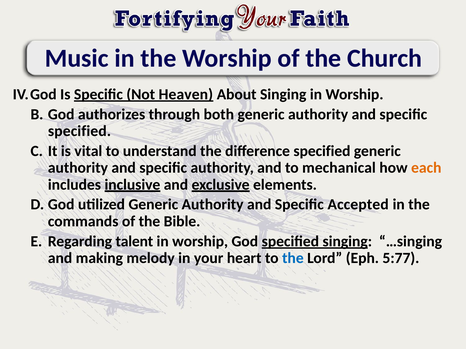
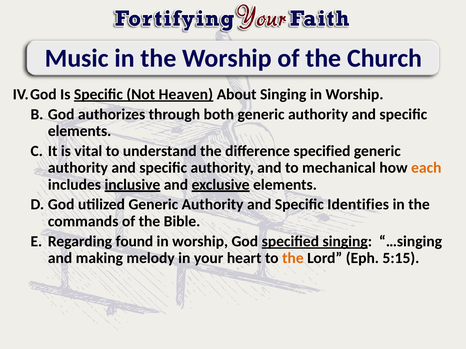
specified at (79, 131): specified -> elements
Accepted: Accepted -> Identifies
talent: talent -> found
the at (293, 258) colour: blue -> orange
5:77: 5:77 -> 5:15
